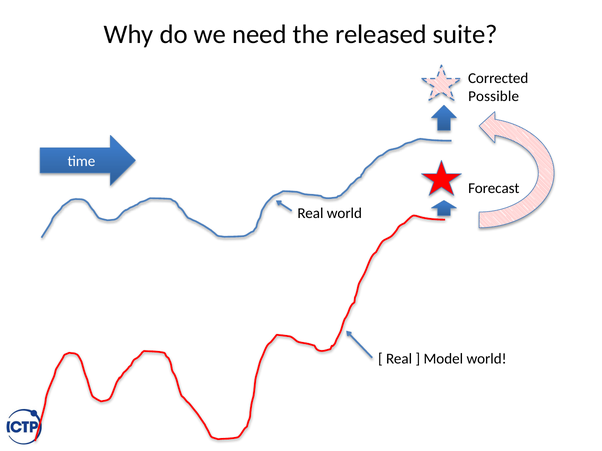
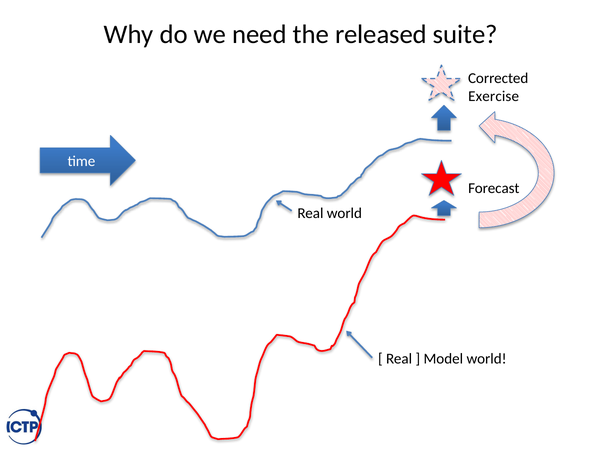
Possible: Possible -> Exercise
